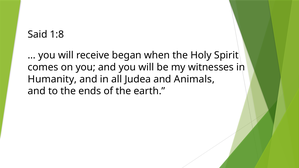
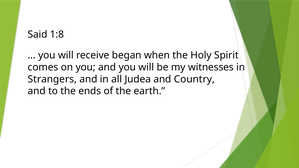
Humanity: Humanity -> Strangers
Animals: Animals -> Country
